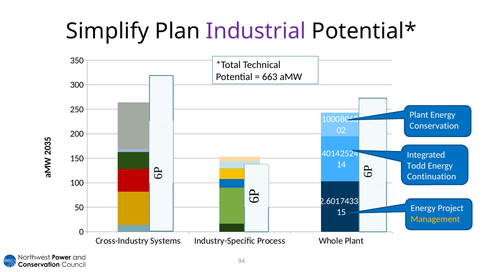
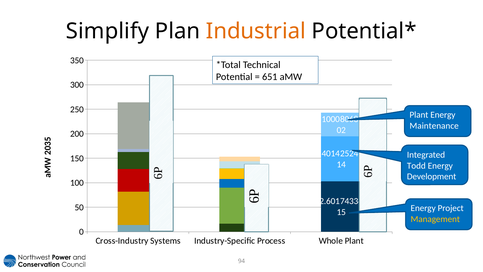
Industrial colour: purple -> orange
663: 663 -> 651
Conservation: Conservation -> Maintenance
Continuation: Continuation -> Development
